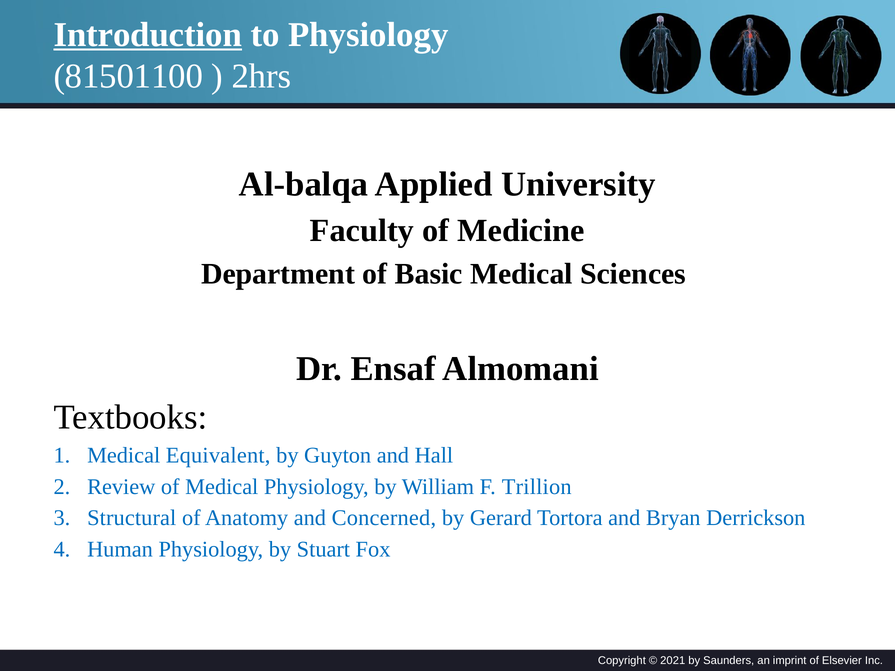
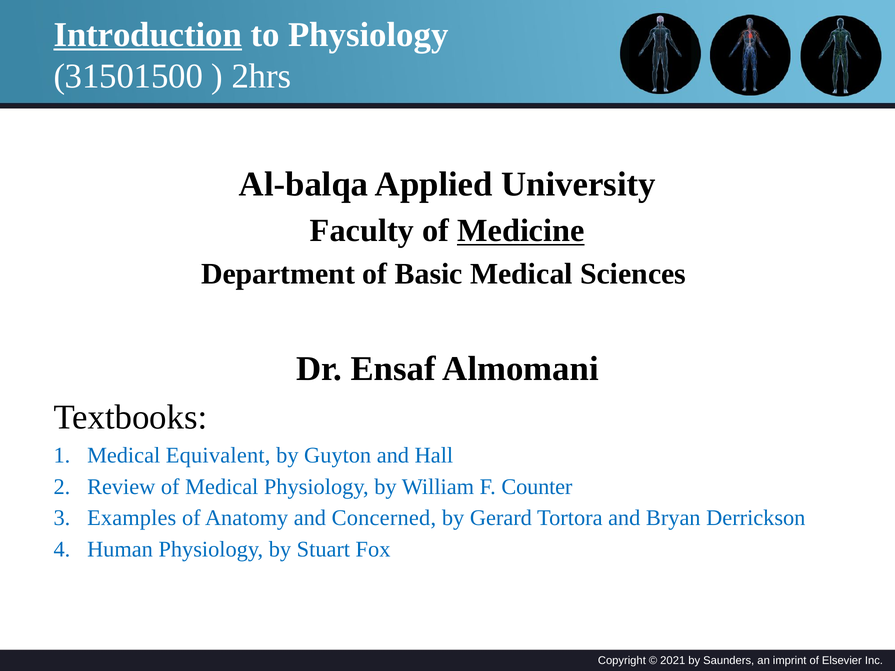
81501100: 81501100 -> 31501500
Medicine underline: none -> present
Trillion: Trillion -> Counter
Structural: Structural -> Examples
